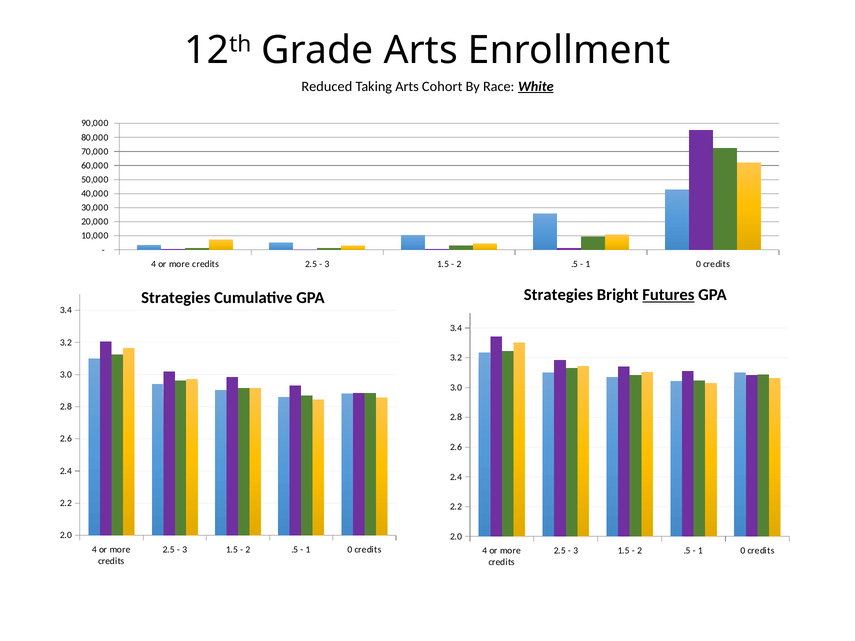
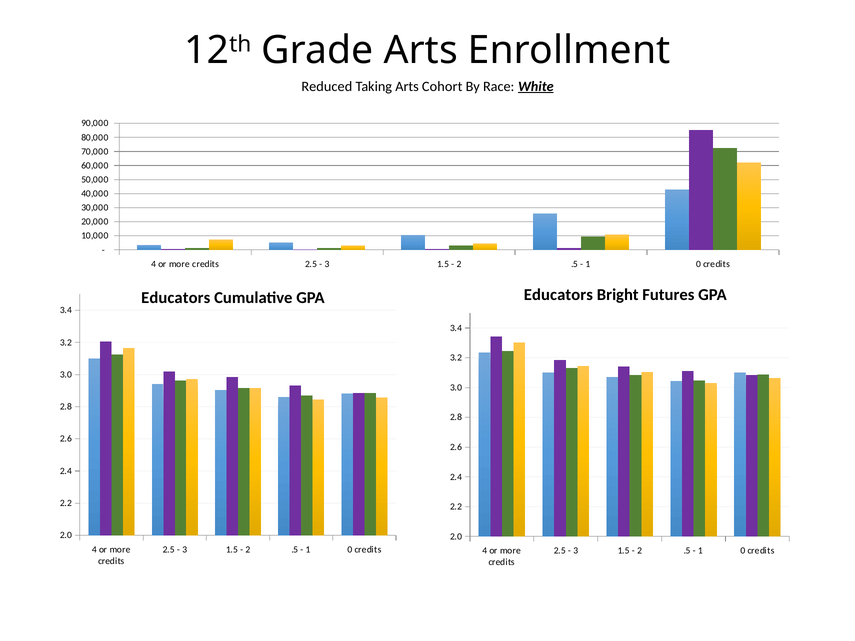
Strategies at (558, 295): Strategies -> Educators
Futures underline: present -> none
Strategies at (176, 298): Strategies -> Educators
